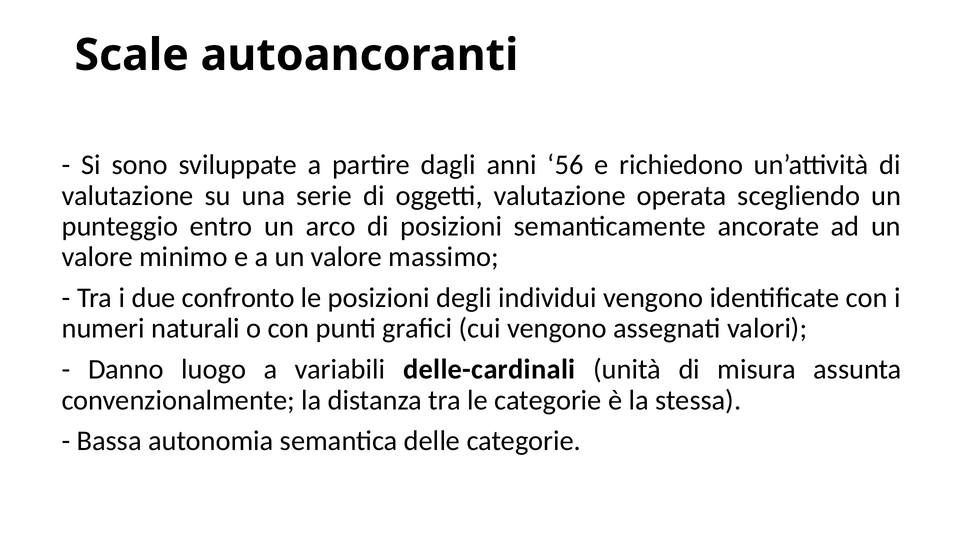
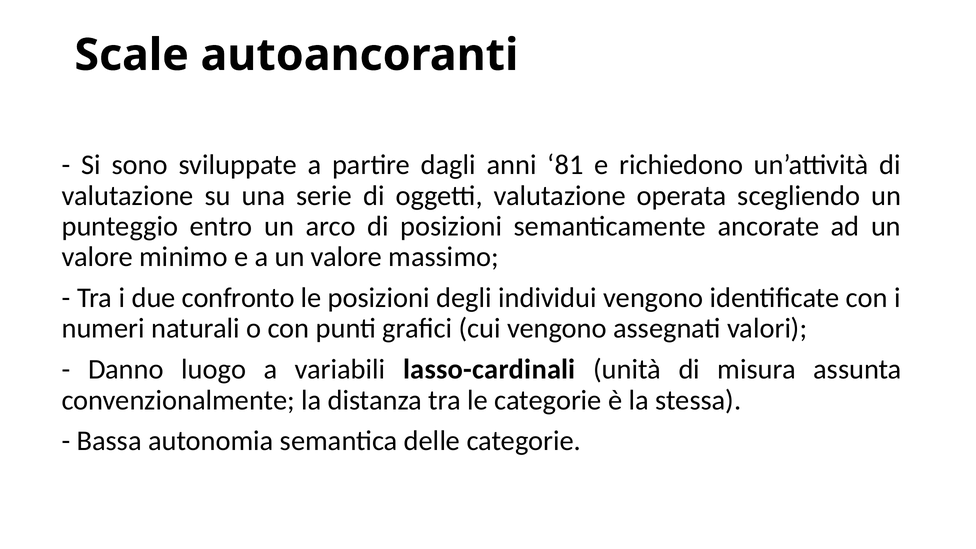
56: 56 -> 81
delle-cardinali: delle-cardinali -> lasso-cardinali
